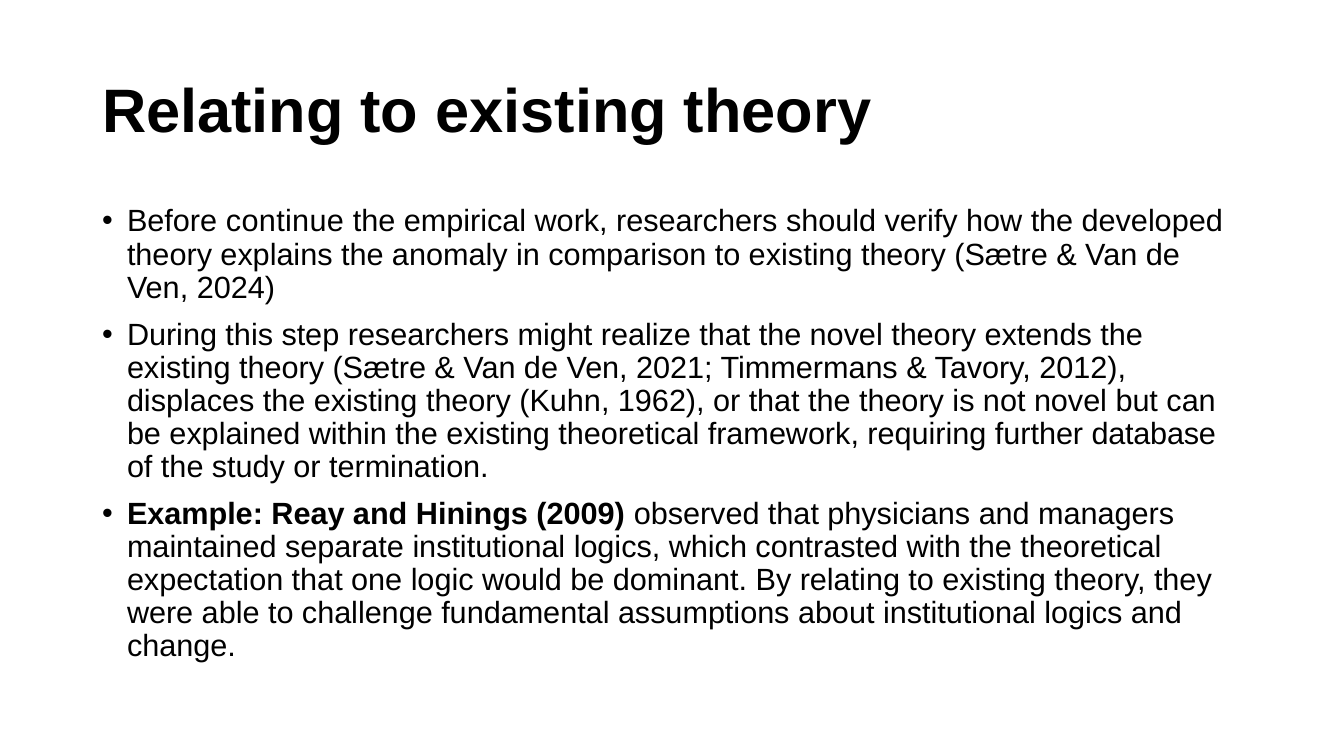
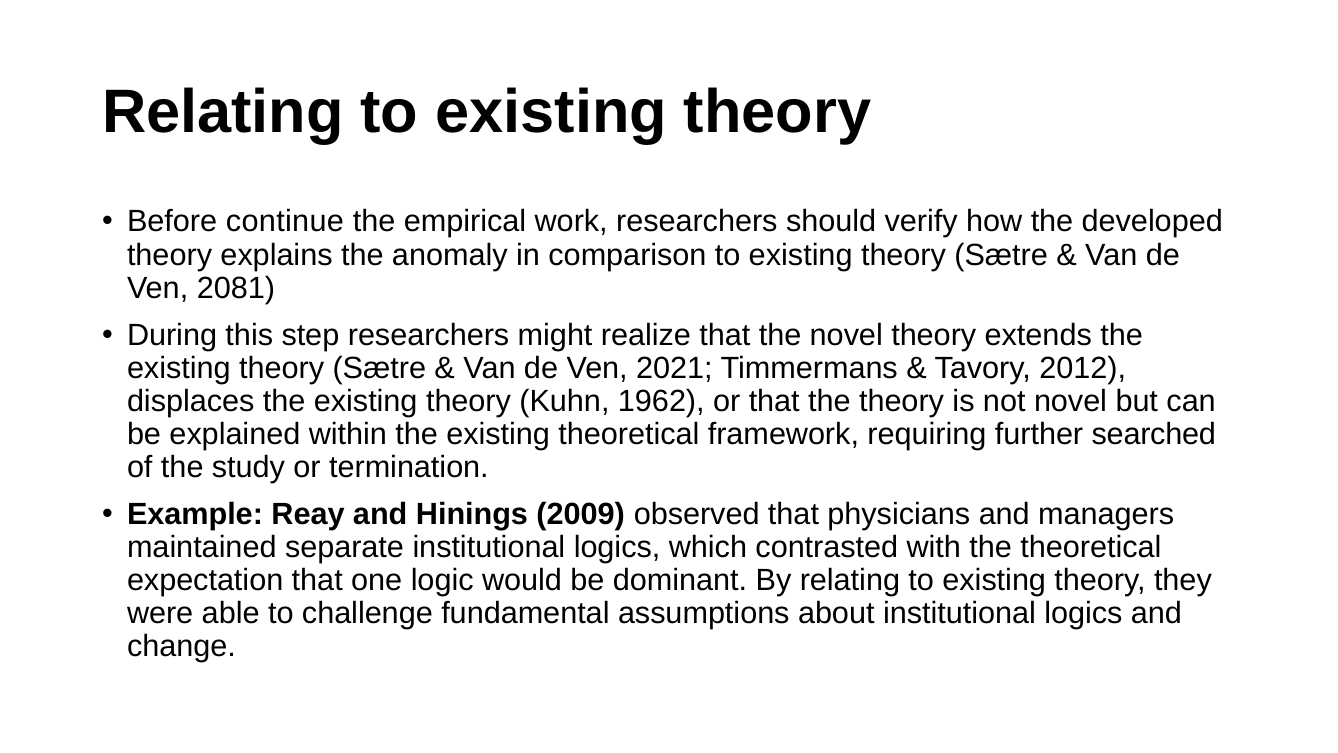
2024: 2024 -> 2081
database: database -> searched
